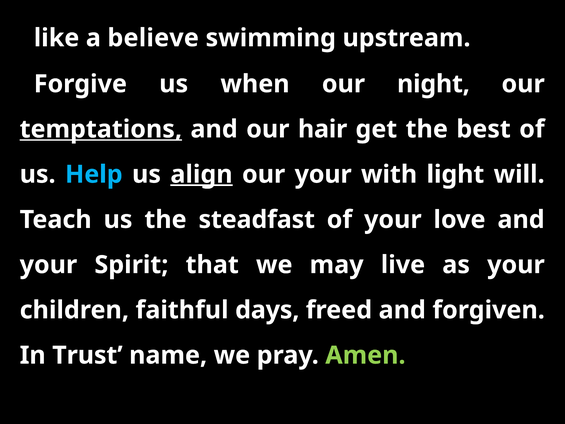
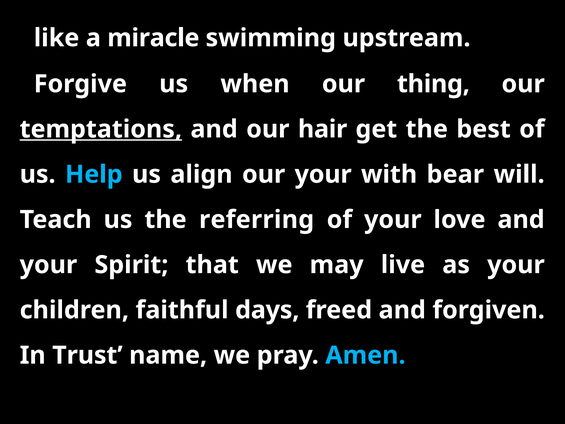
believe: believe -> miracle
night: night -> thing
align underline: present -> none
light: light -> bear
steadfast: steadfast -> referring
Amen colour: light green -> light blue
